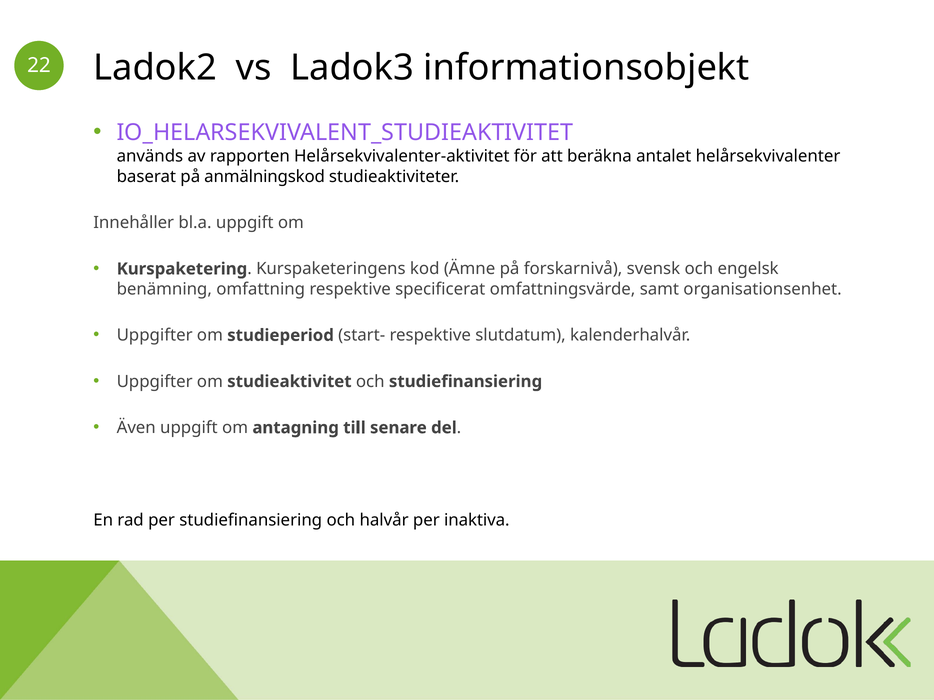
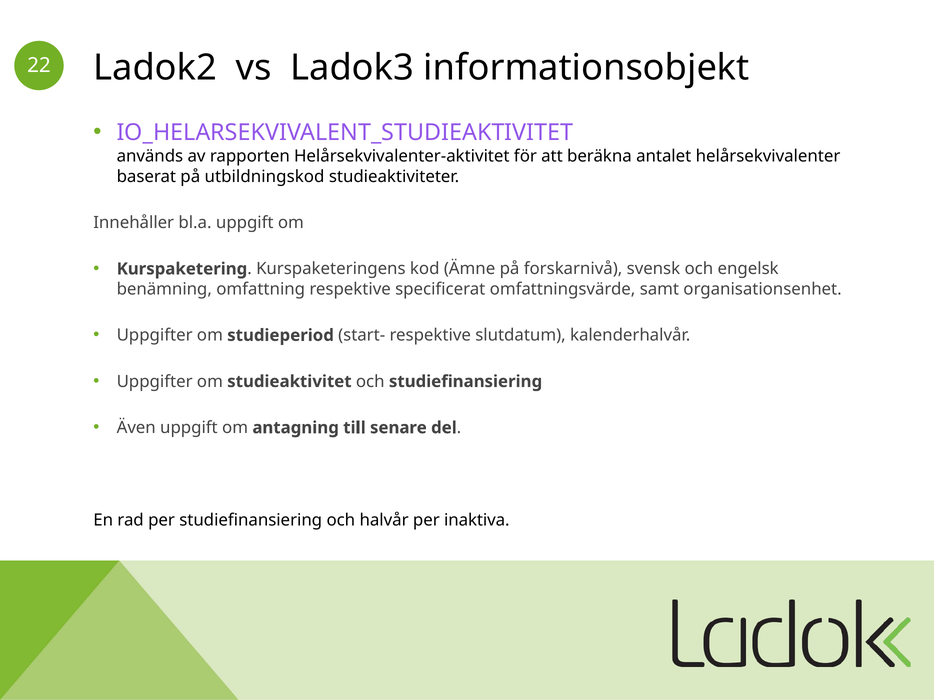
anmälningskod: anmälningskod -> utbildningskod
